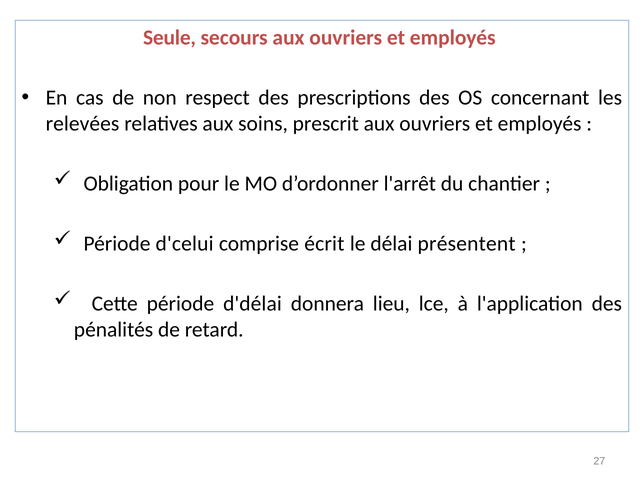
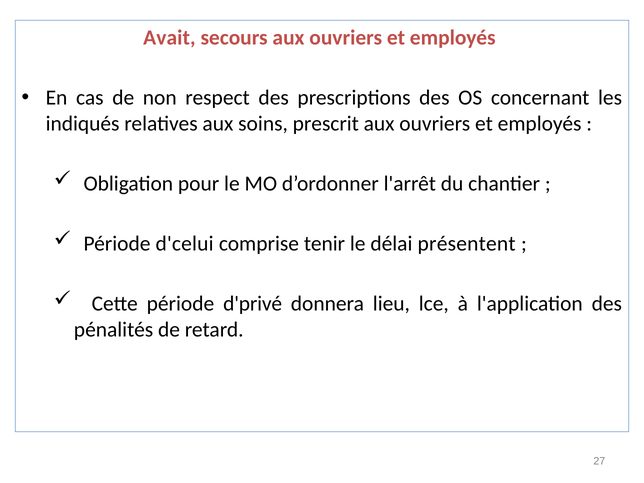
Seule: Seule -> Avait
relevées: relevées -> indiqués
écrit: écrit -> tenir
d'délai: d'délai -> d'privé
